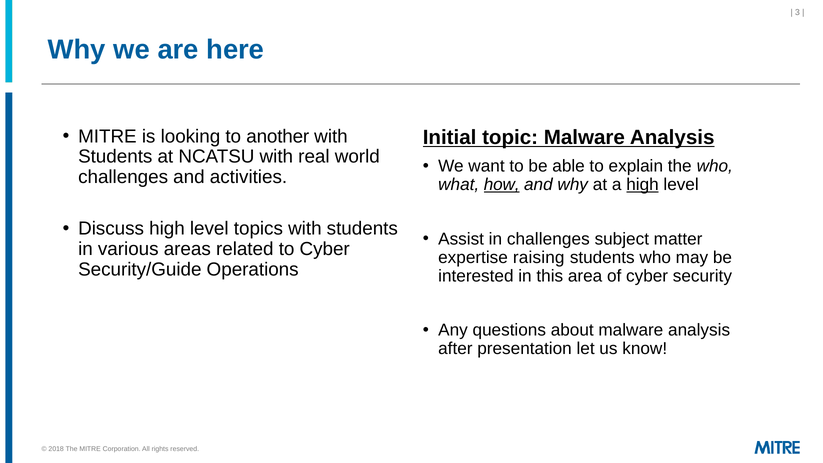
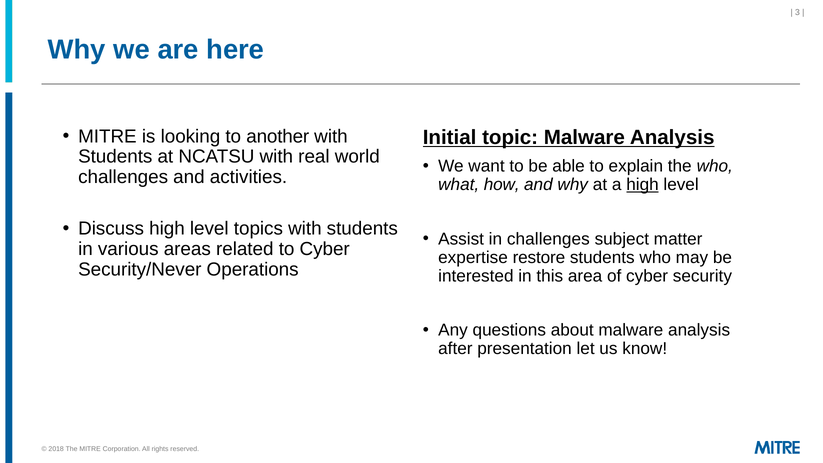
how underline: present -> none
raising: raising -> restore
Security/Guide: Security/Guide -> Security/Never
